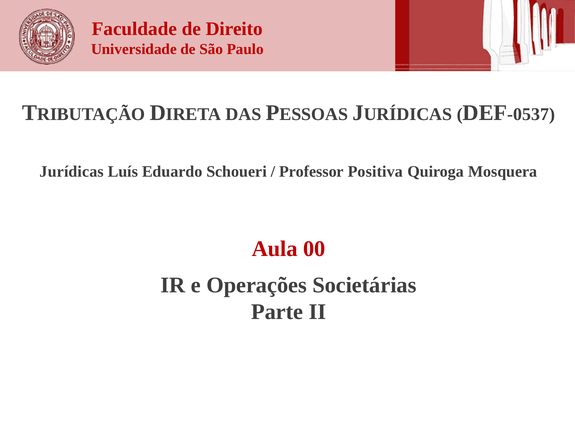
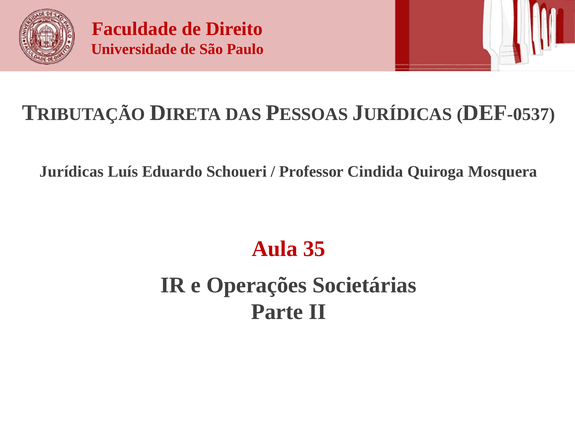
Positiva: Positiva -> Cindida
00: 00 -> 35
